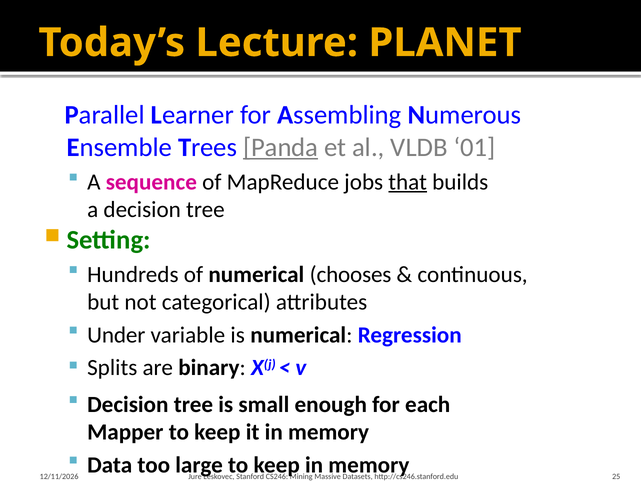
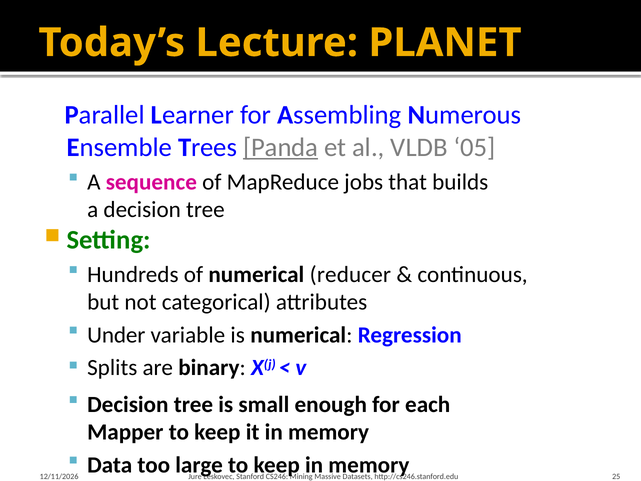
01: 01 -> 05
that underline: present -> none
chooses: chooses -> reducer
